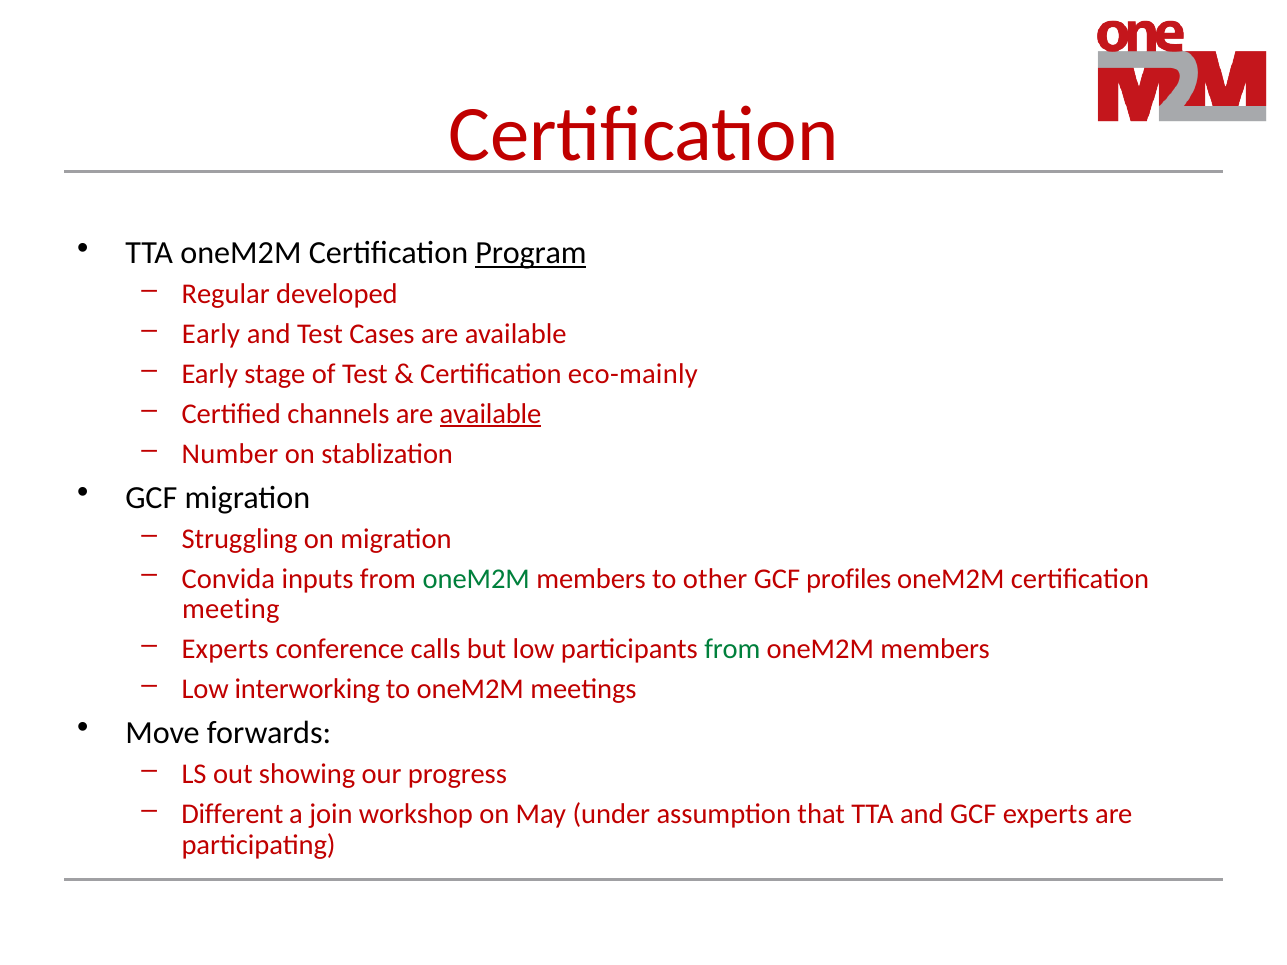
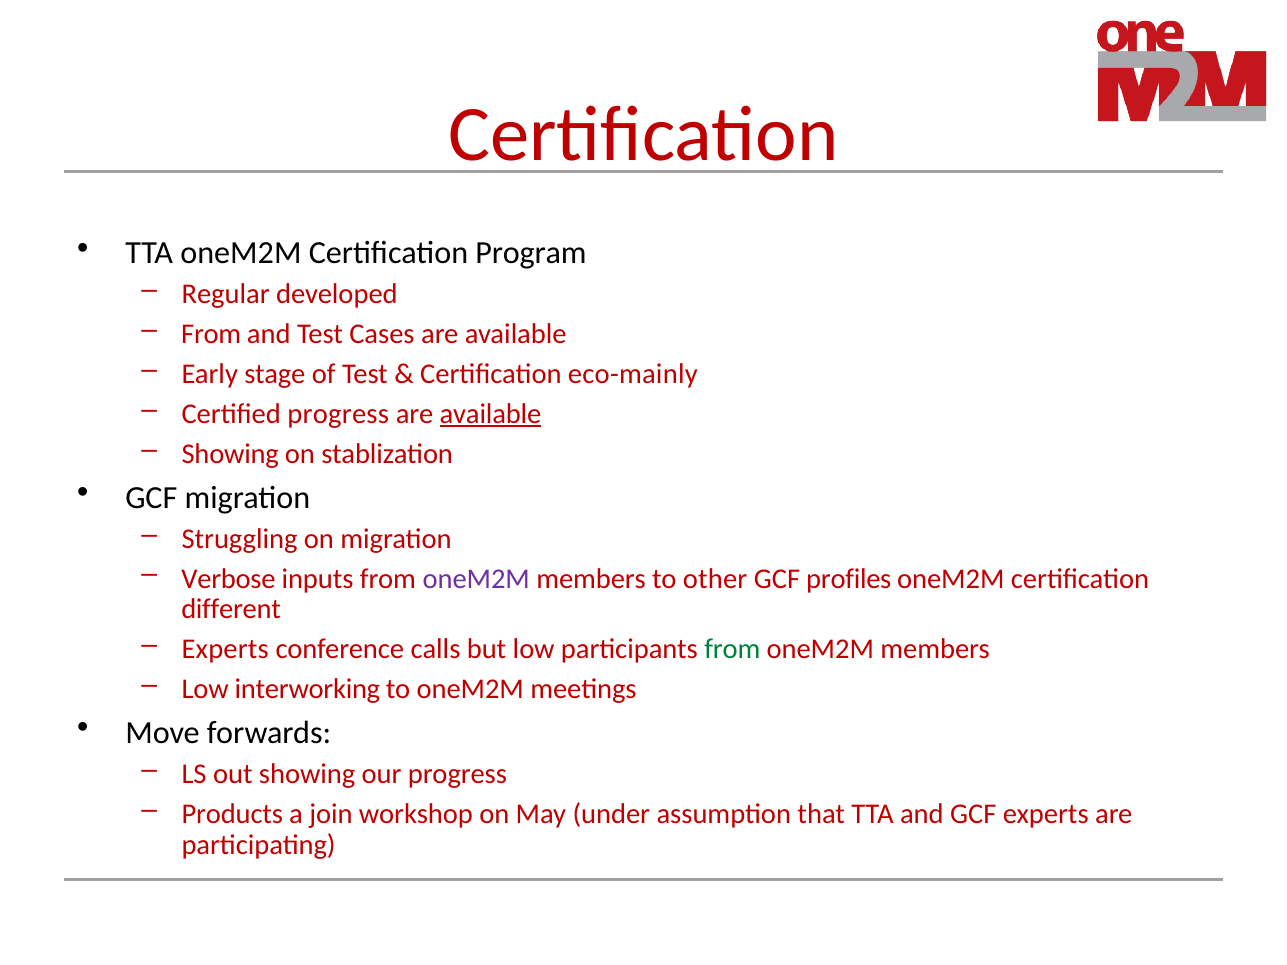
Program underline: present -> none
Early at (211, 334): Early -> From
Certified channels: channels -> progress
Number at (230, 454): Number -> Showing
Convida: Convida -> Verbose
oneM2M at (476, 579) colour: green -> purple
meeting: meeting -> different
Different: Different -> Products
